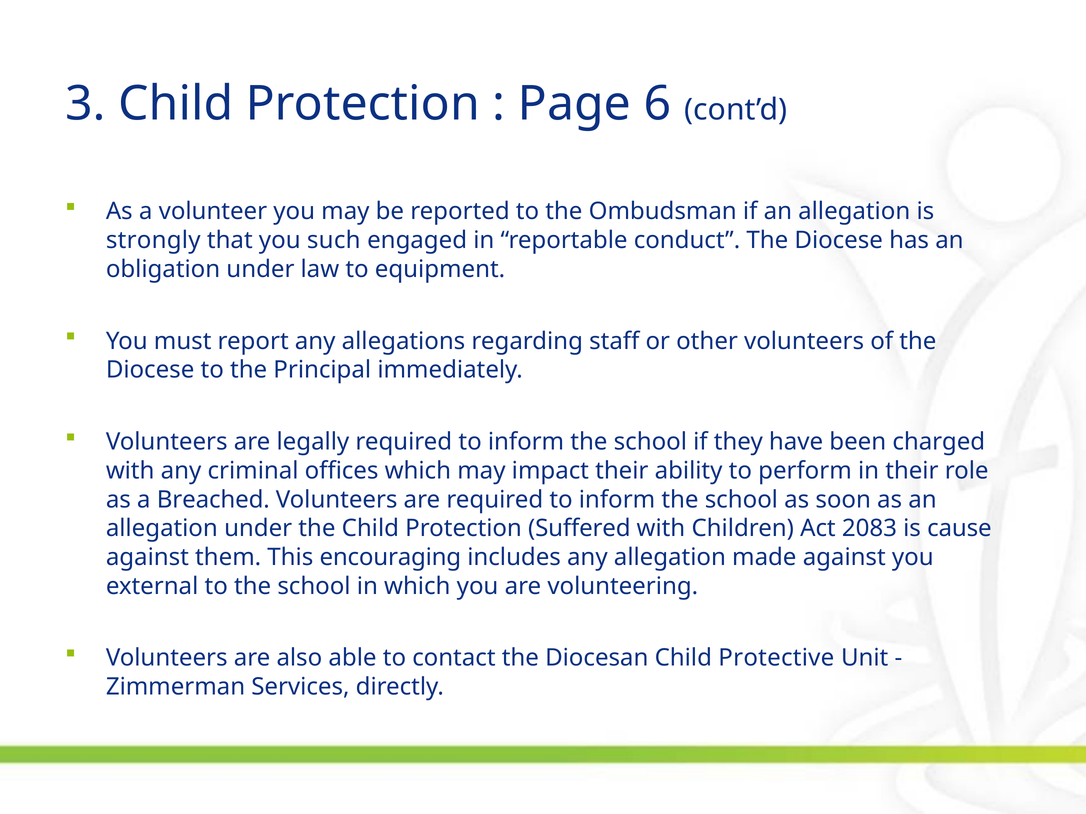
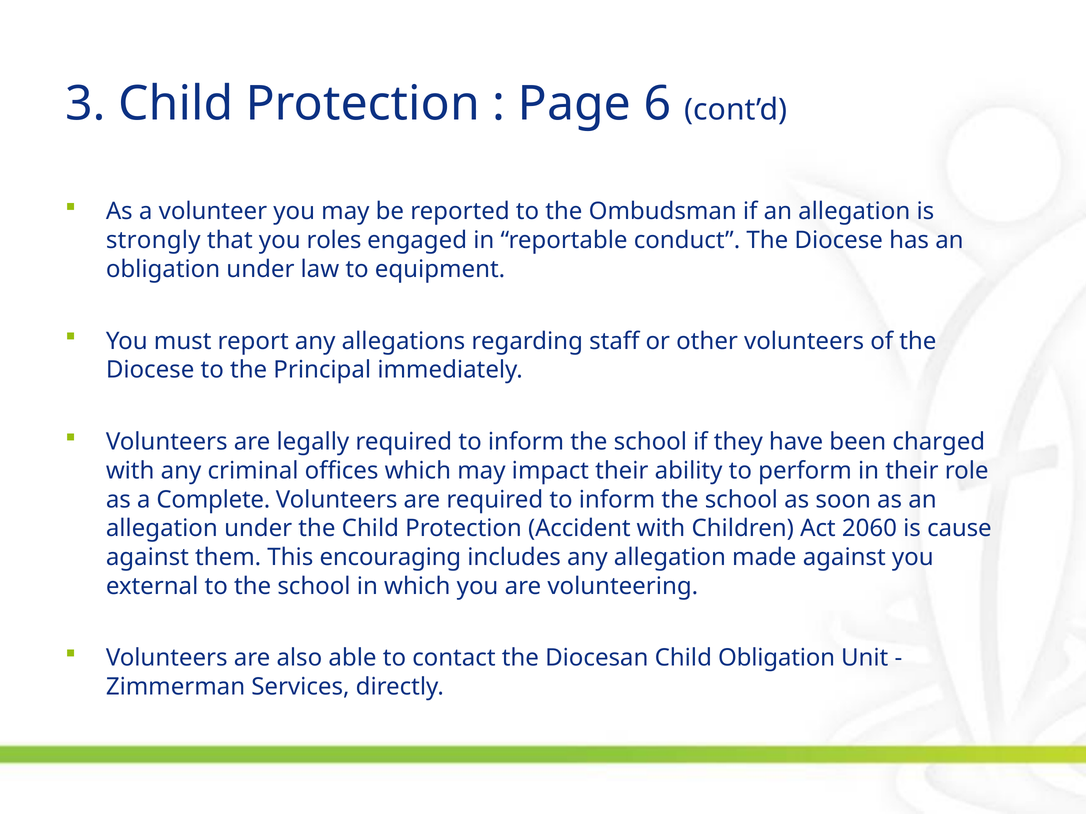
such: such -> roles
Breached: Breached -> Complete
Suffered: Suffered -> Accident
2083: 2083 -> 2060
Child Protective: Protective -> Obligation
